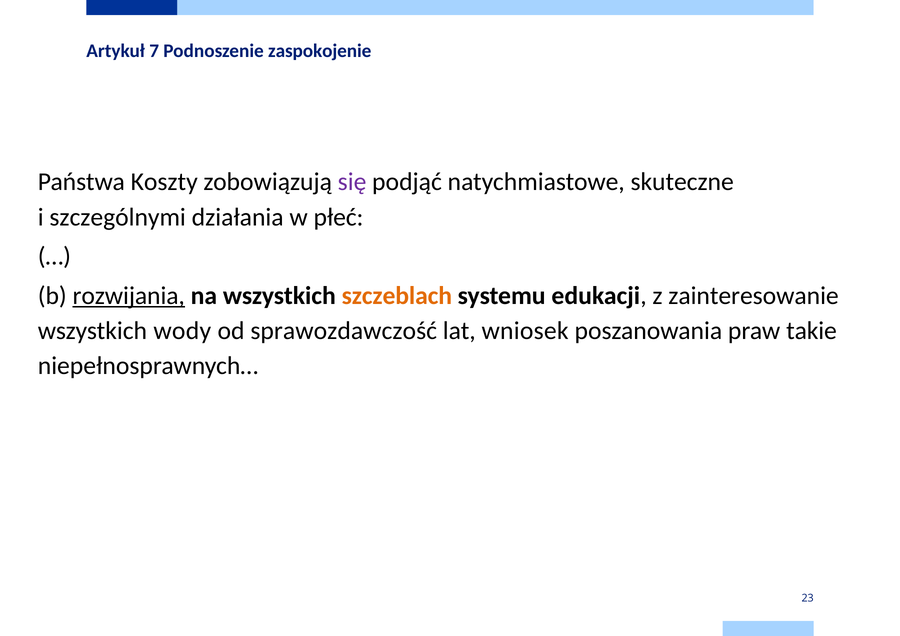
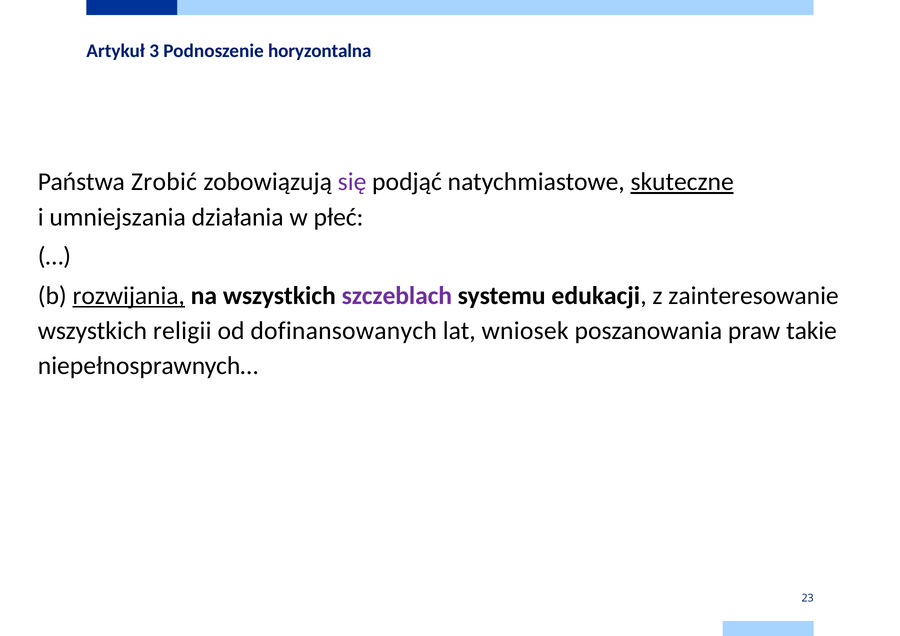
7: 7 -> 3
zaspokojenie: zaspokojenie -> horyzontalna
Koszty: Koszty -> Zrobić
skuteczne underline: none -> present
szczególnymi: szczególnymi -> umniejszania
szczeblach colour: orange -> purple
wody: wody -> religii
sprawozdawczość: sprawozdawczość -> dofinansowanych
